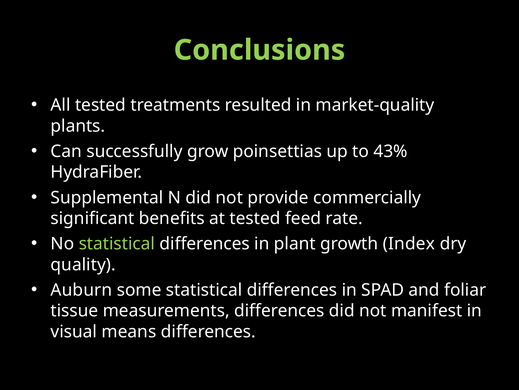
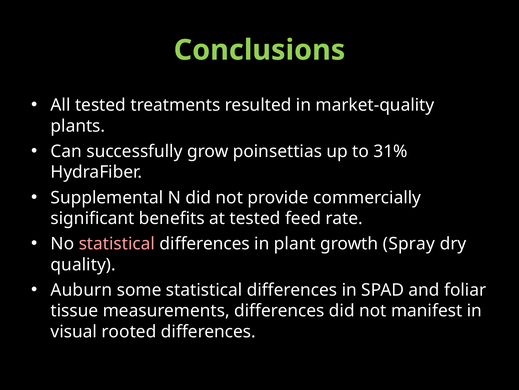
43%: 43% -> 31%
statistical at (117, 243) colour: light green -> pink
Index: Index -> Spray
means: means -> rooted
